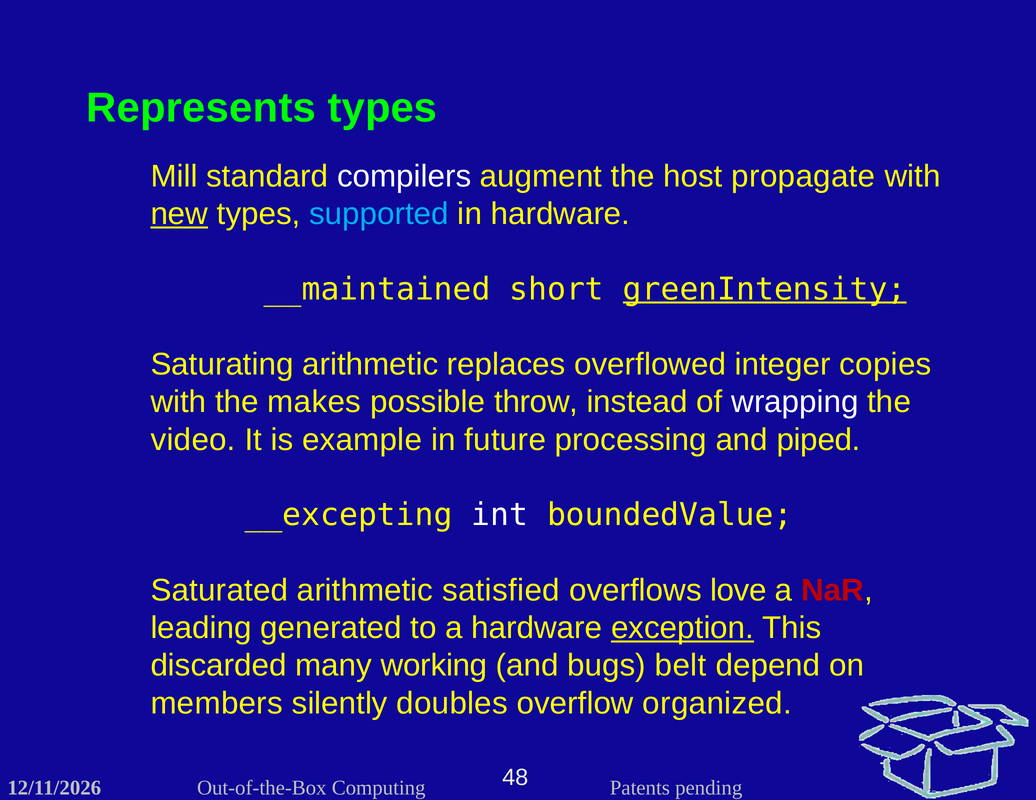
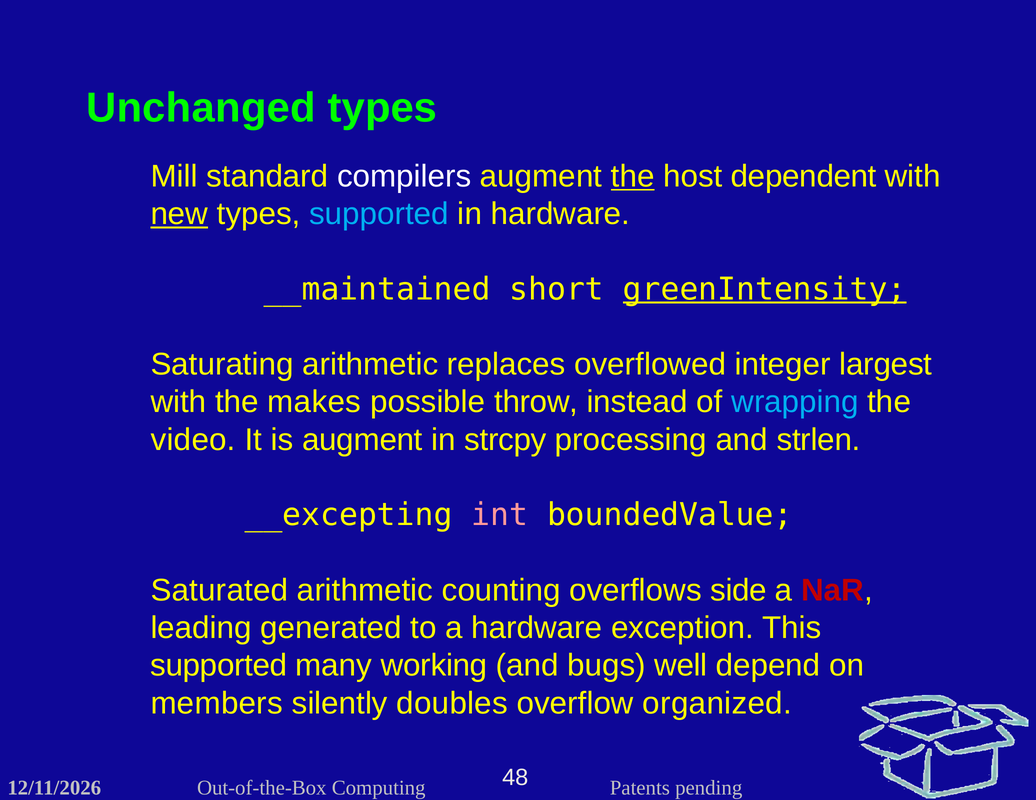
Represents: Represents -> Unchanged
the at (633, 176) underline: none -> present
propagate: propagate -> dependent
copies: copies -> largest
wrapping colour: white -> light blue
is example: example -> augment
future: future -> strcpy
piped: piped -> strlen
int colour: white -> pink
satisfied: satisfied -> counting
love: love -> side
exception underline: present -> none
discarded at (219, 666): discarded -> supported
belt: belt -> well
